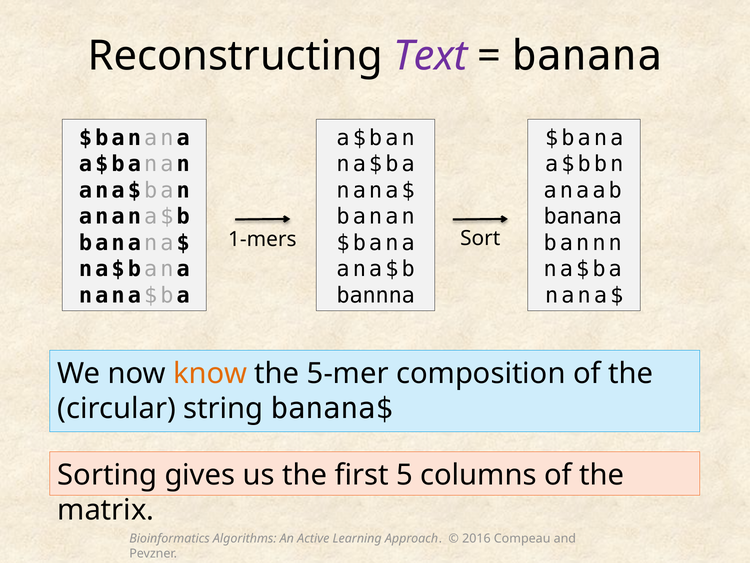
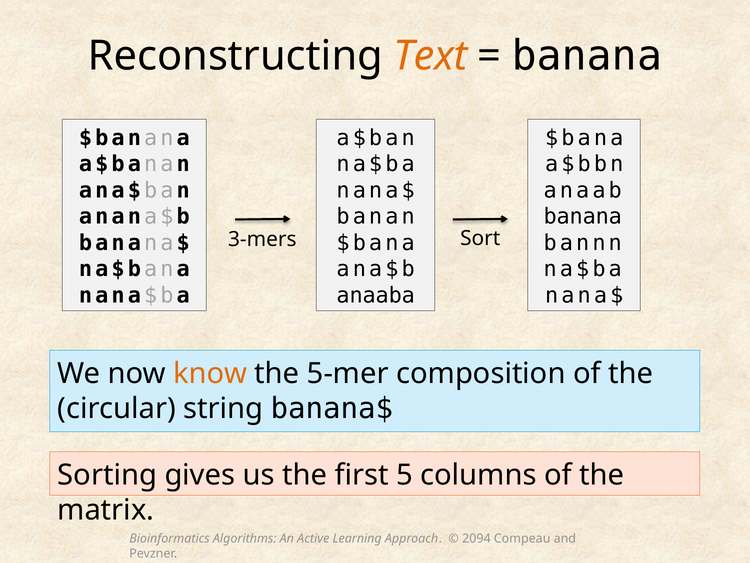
Text colour: purple -> orange
1-mers: 1-mers -> 3-mers
bannna: bannna -> anaaba
2016: 2016 -> 2094
